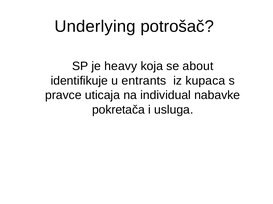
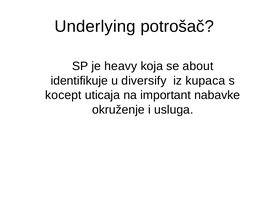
entrants: entrants -> diversify
pravce: pravce -> kocept
individual: individual -> important
pokretača: pokretača -> okruženje
